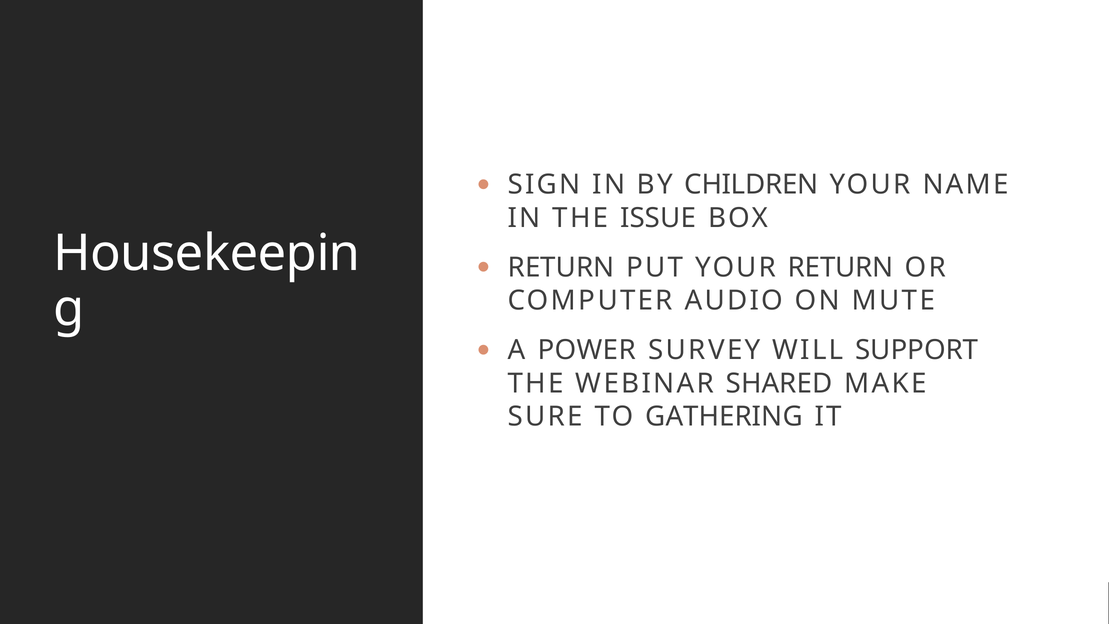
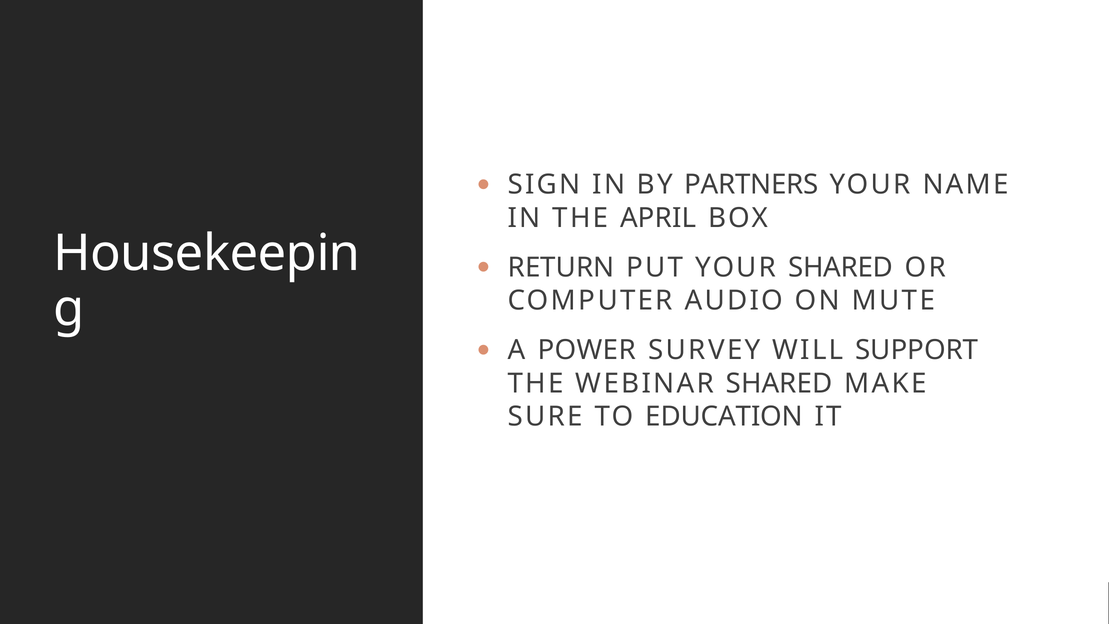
CHILDREN: CHILDREN -> PARTNERS
ISSUE: ISSUE -> APRIL
YOUR RETURN: RETURN -> SHARED
GATHERING: GATHERING -> EDUCATION
